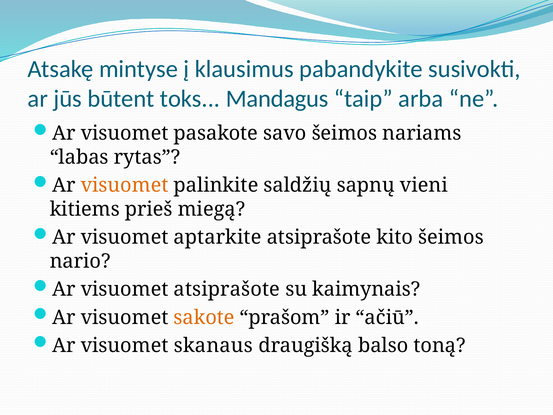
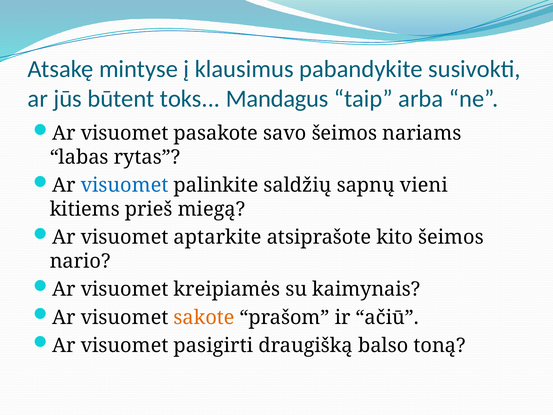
visuomet at (125, 185) colour: orange -> blue
visuomet atsiprašote: atsiprašote -> kreipiamės
skanaus: skanaus -> pasigirti
